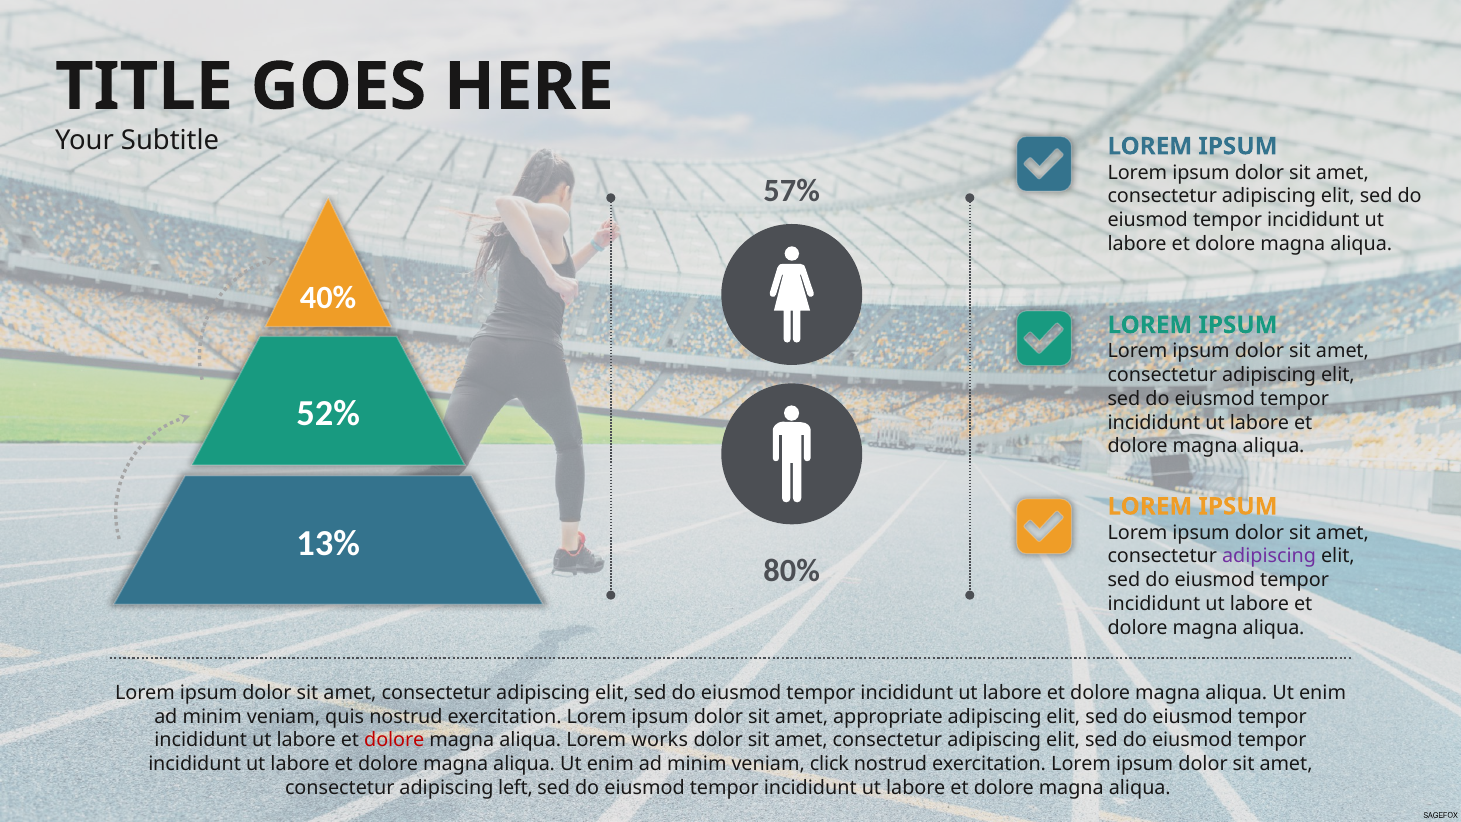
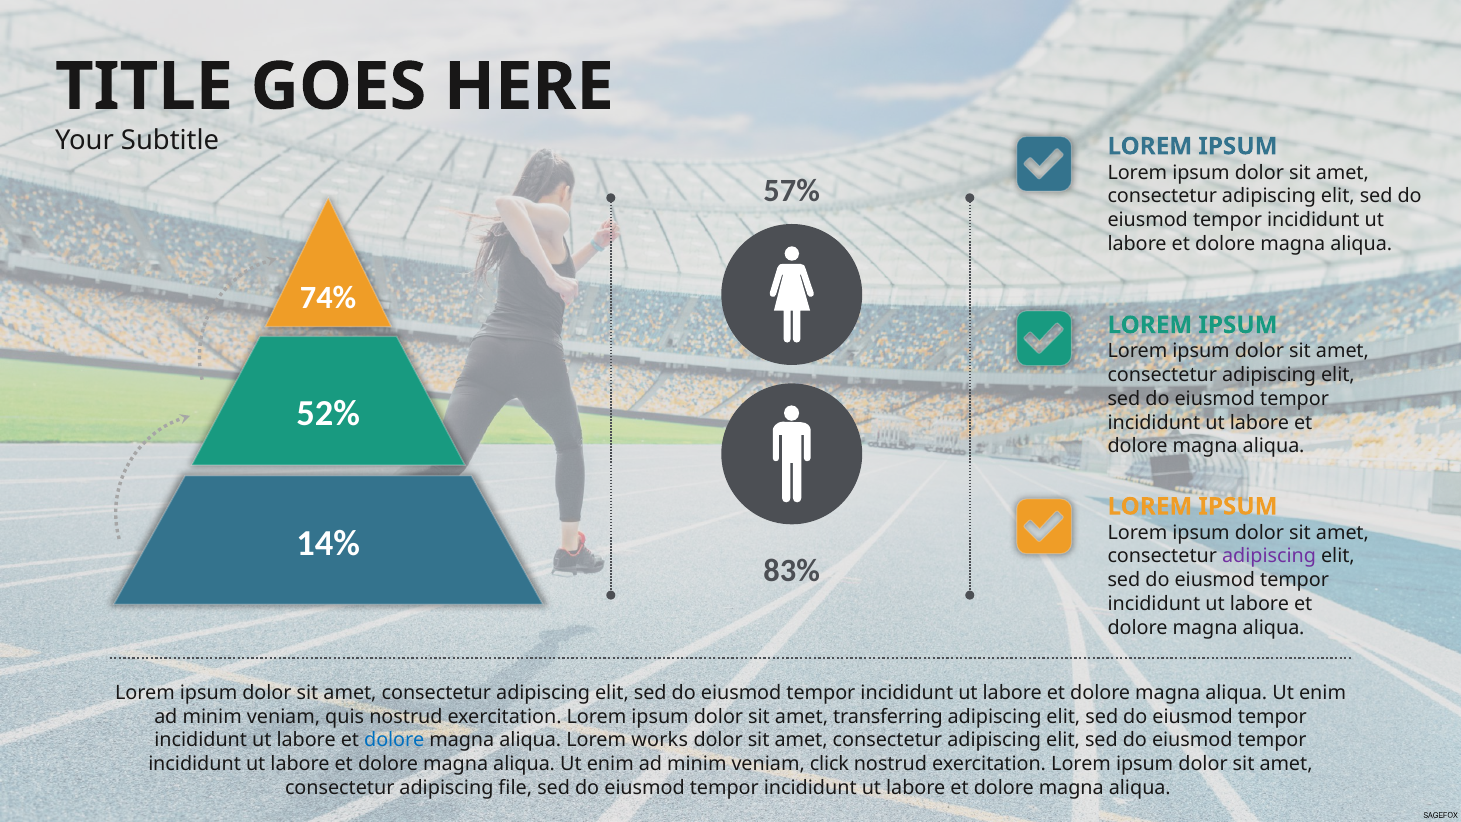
40%: 40% -> 74%
13%: 13% -> 14%
80%: 80% -> 83%
appropriate: appropriate -> transferring
dolore at (394, 740) colour: red -> blue
left: left -> file
